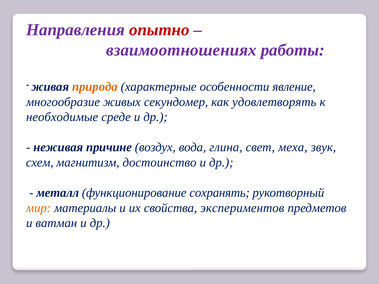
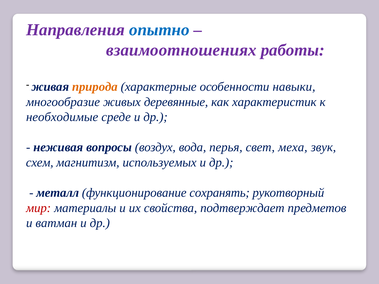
опытно colour: red -> blue
явление: явление -> навыки
секундомер: секундомер -> деревянные
удовлетворять: удовлетворять -> характеристик
причине: причине -> вопросы
глина: глина -> перья
достоинство: достоинство -> используемых
мир colour: orange -> red
экспериментов: экспериментов -> подтверждает
